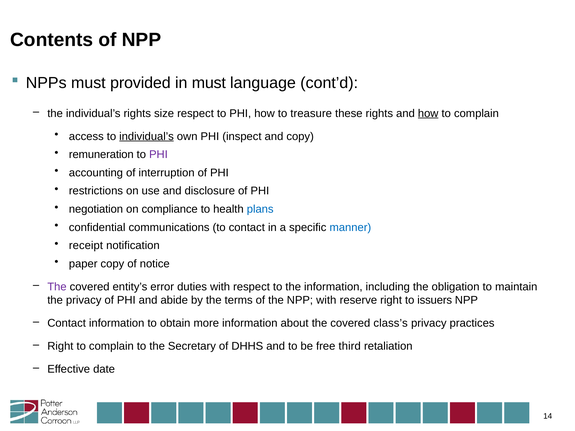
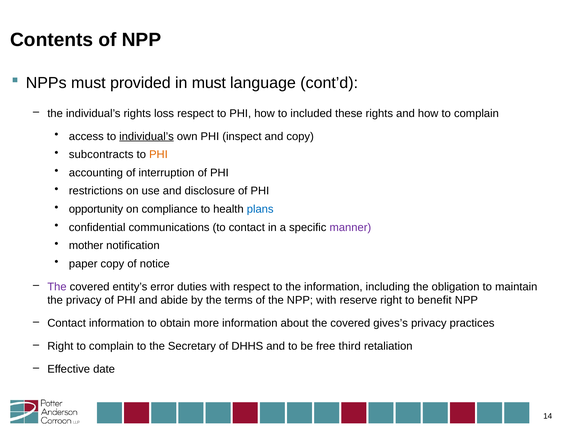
size: size -> loss
treasure: treasure -> included
how at (428, 113) underline: present -> none
remuneration: remuneration -> subcontracts
PHI at (158, 155) colour: purple -> orange
negotiation: negotiation -> opportunity
manner colour: blue -> purple
receipt: receipt -> mother
issuers: issuers -> benefit
class’s: class’s -> gives’s
